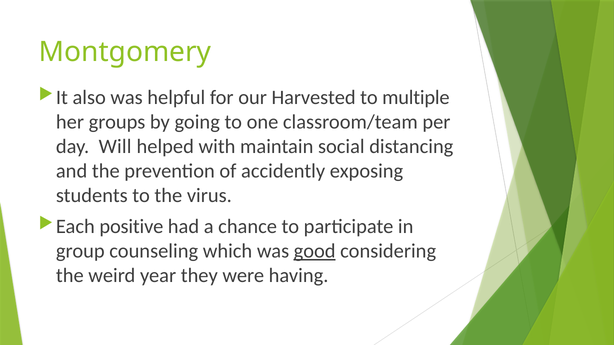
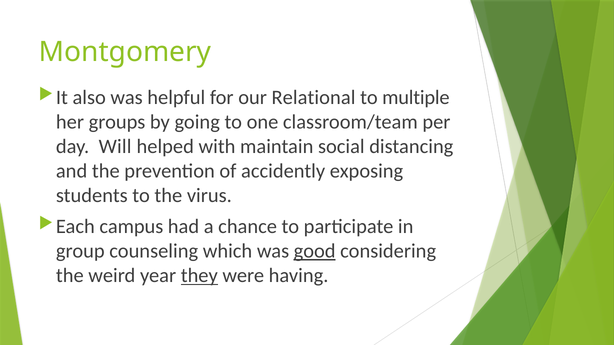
Harvested: Harvested -> Relational
positive: positive -> campus
they underline: none -> present
